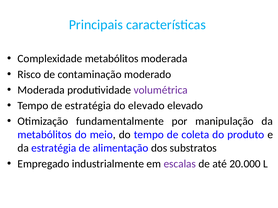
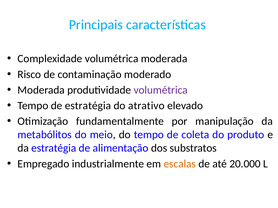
Complexidade metabólitos: metabólitos -> volumétrica
do elevado: elevado -> atrativo
escalas colour: purple -> orange
